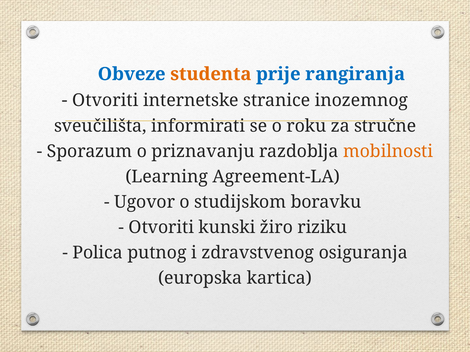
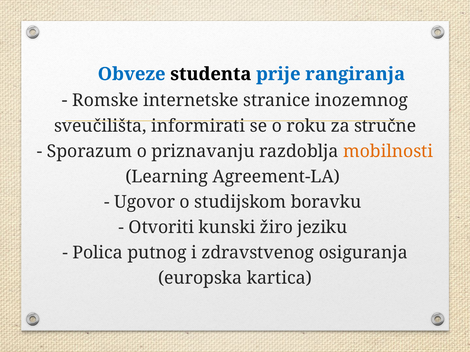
studenta colour: orange -> black
Otvoriti at (105, 101): Otvoriti -> Romske
riziku: riziku -> jeziku
